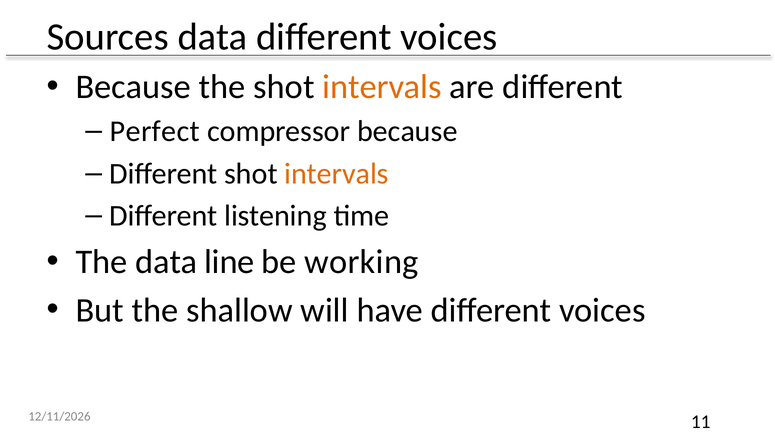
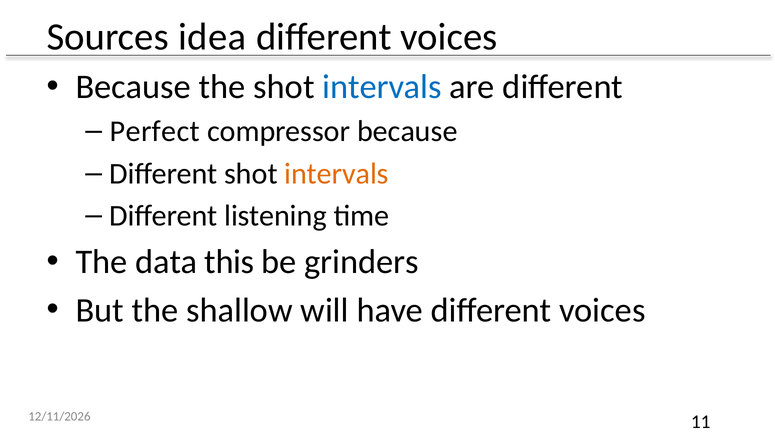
Sources data: data -> idea
intervals at (382, 87) colour: orange -> blue
line: line -> this
working: working -> grinders
